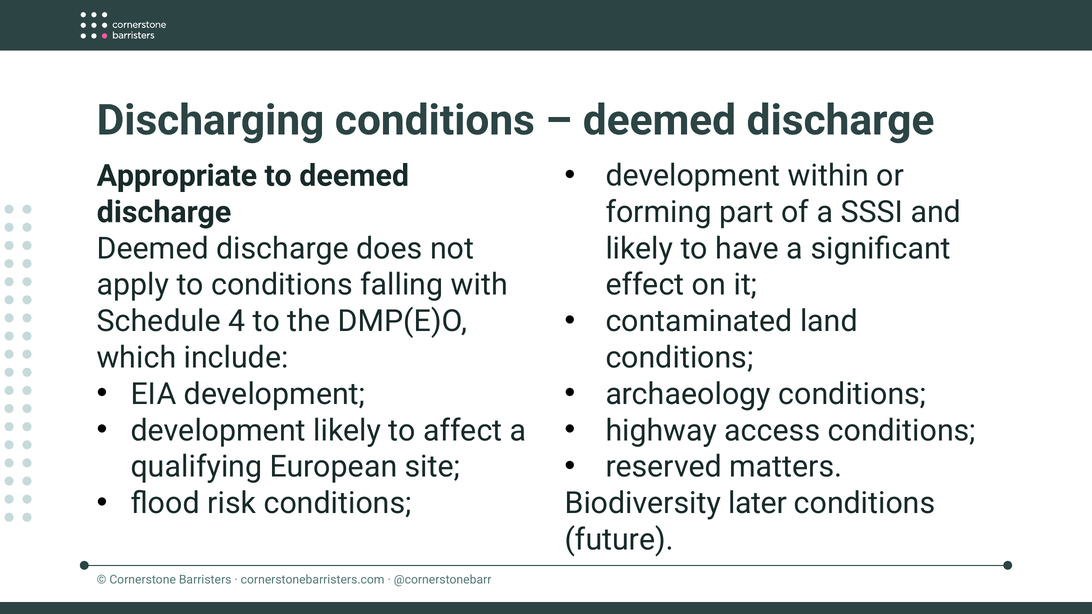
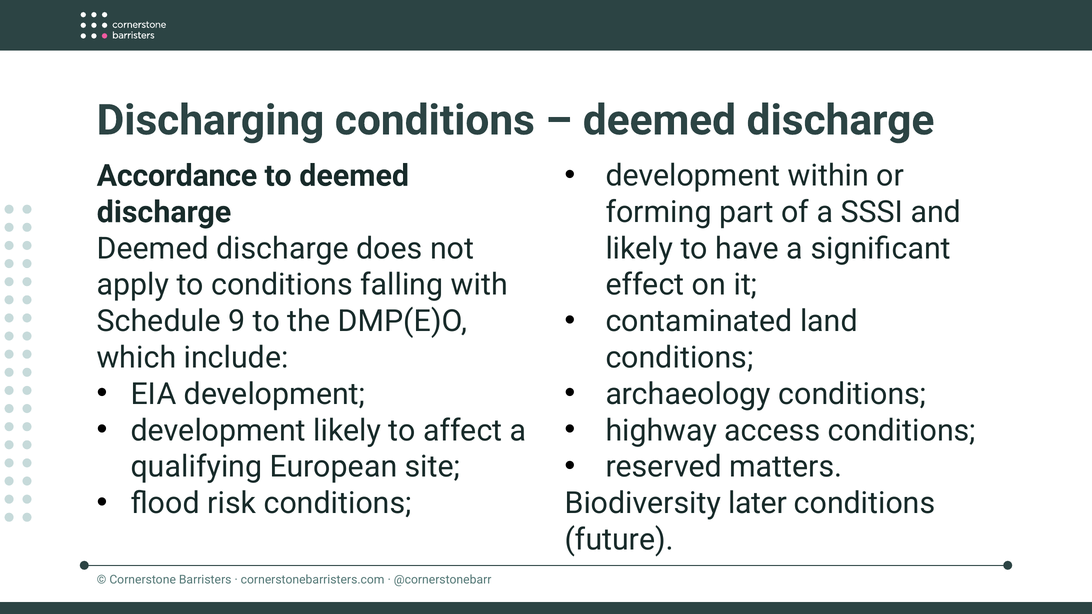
Appropriate: Appropriate -> Accordance
4: 4 -> 9
